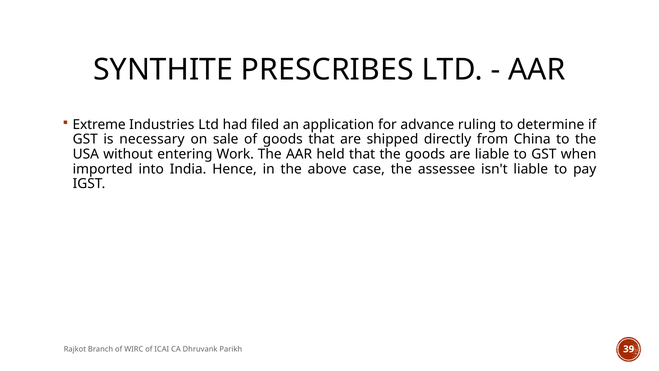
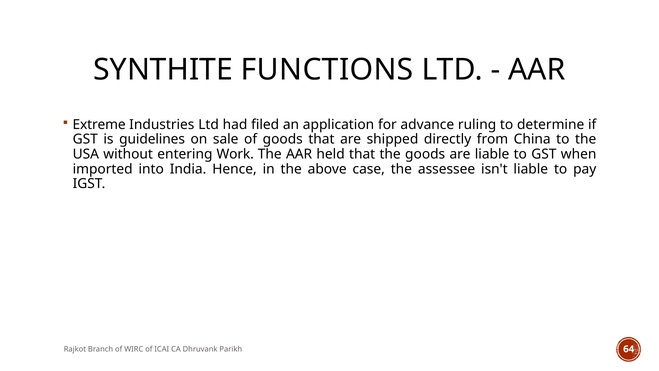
PRESCRIBES: PRESCRIBES -> FUNCTIONS
necessary: necessary -> guidelines
39: 39 -> 64
